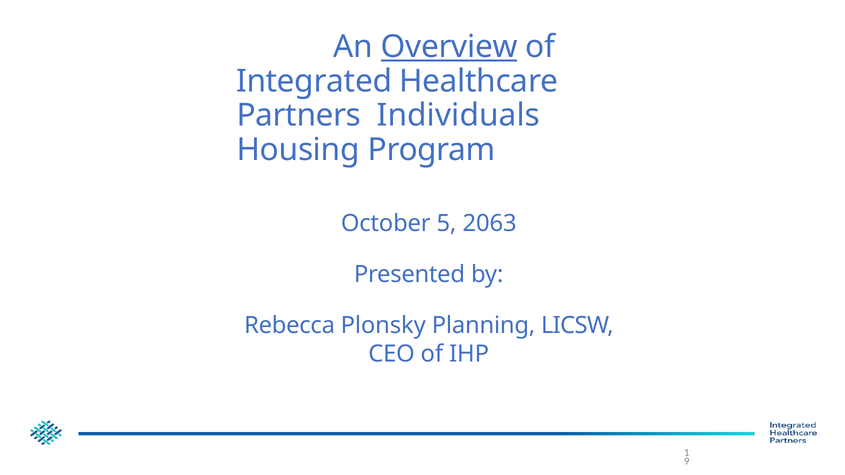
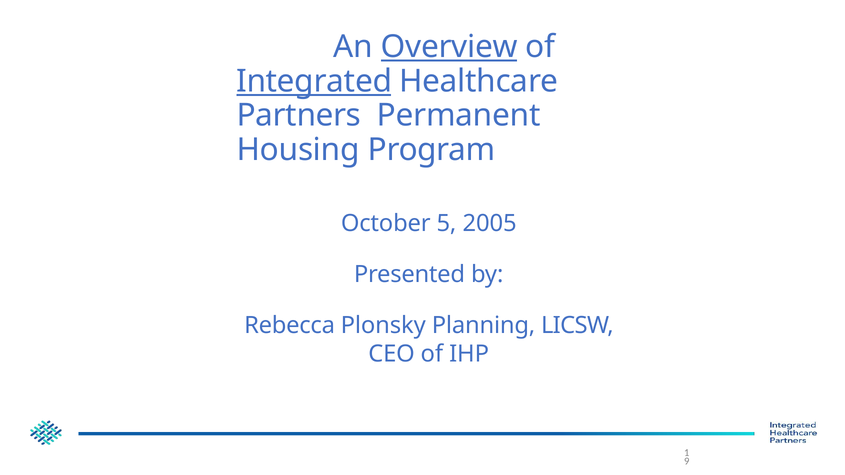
Integrated underline: none -> present
Individuals: Individuals -> Permanent
2063: 2063 -> 2005
